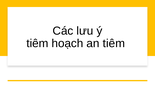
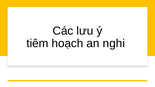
an tiêm: tiêm -> nghi
